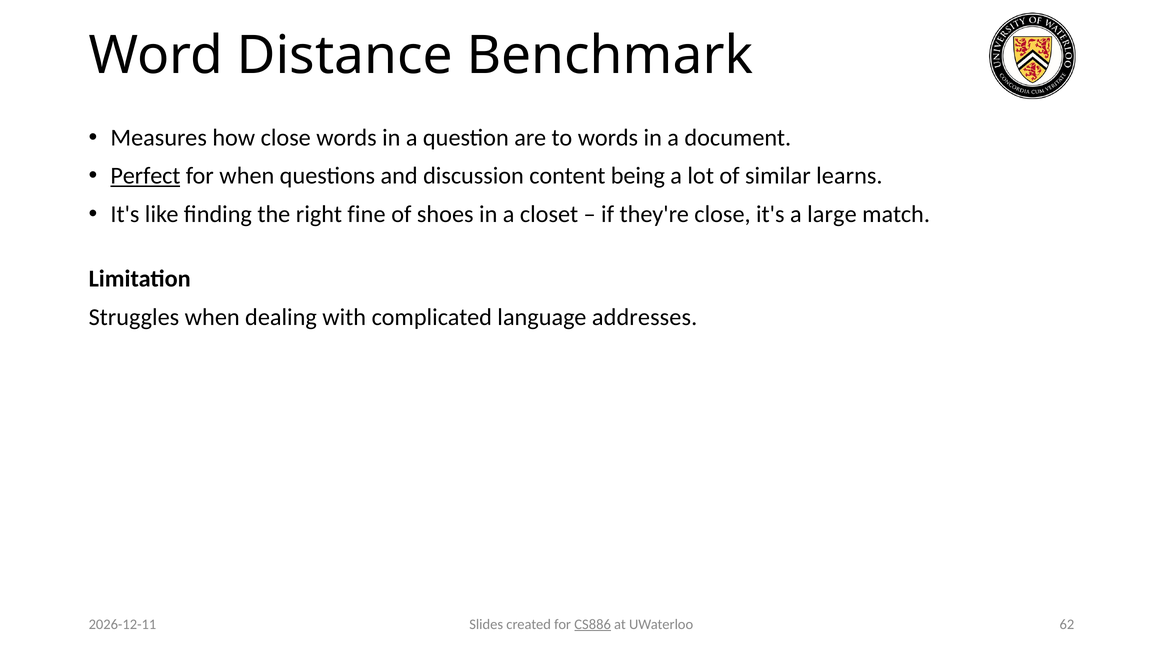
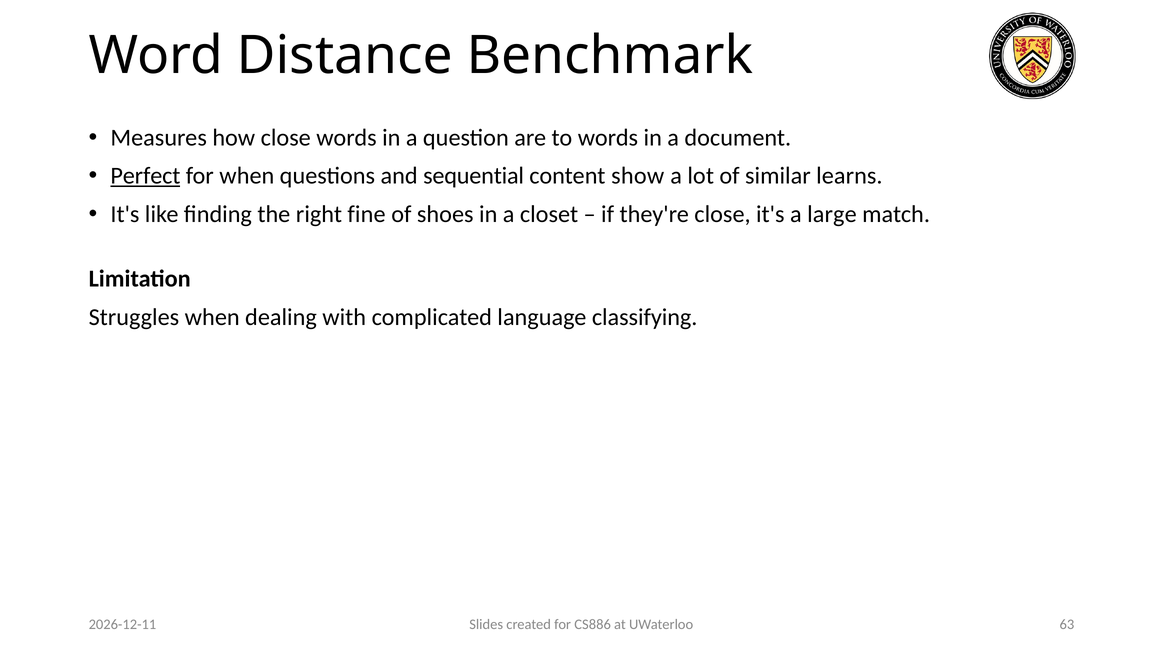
discussion: discussion -> sequential
being: being -> show
addresses: addresses -> classifying
CS886 underline: present -> none
62: 62 -> 63
